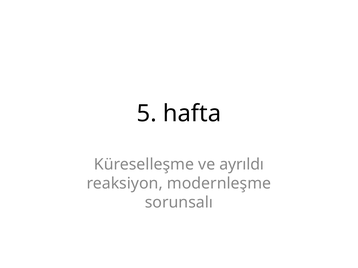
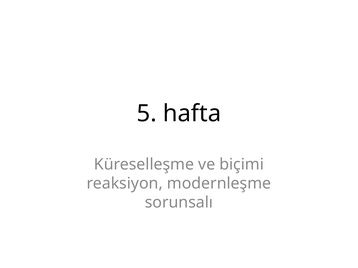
ayrıldı: ayrıldı -> biçimi
